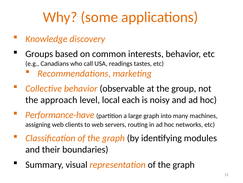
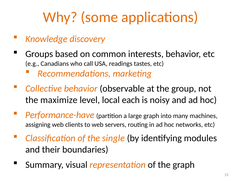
approach: approach -> maximize
Classification of the graph: graph -> single
